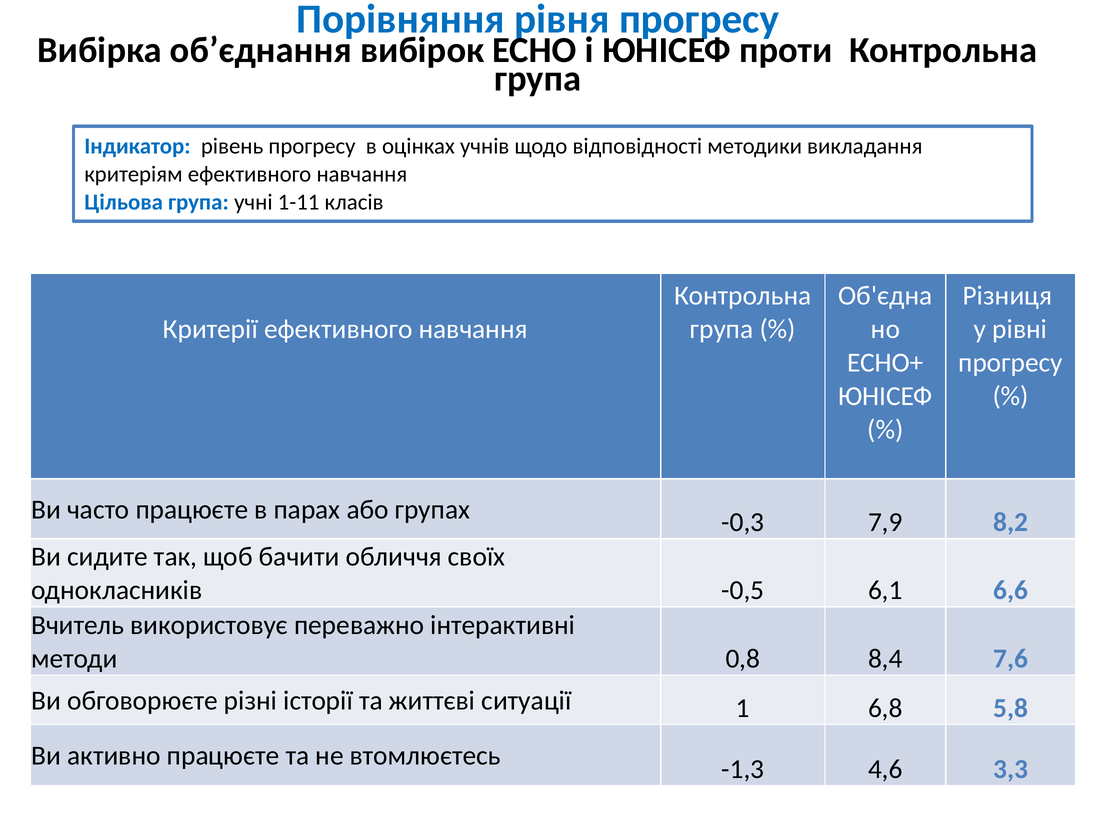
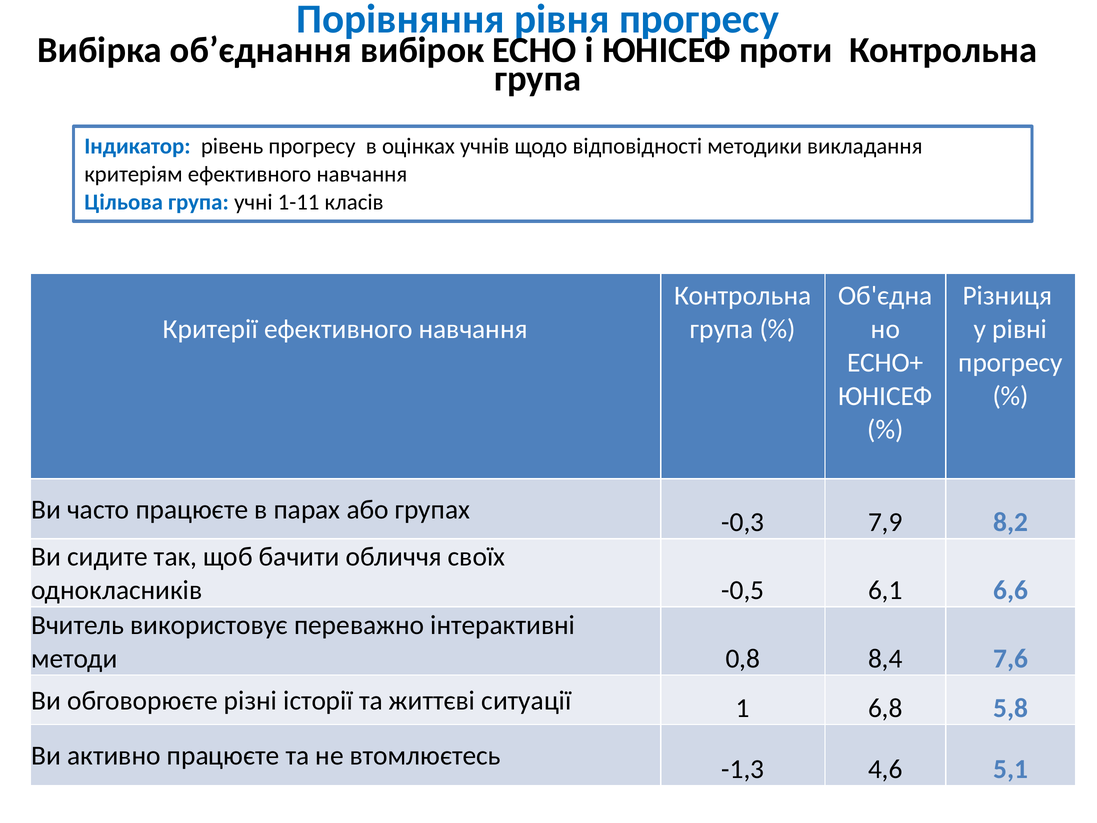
3,3: 3,3 -> 5,1
